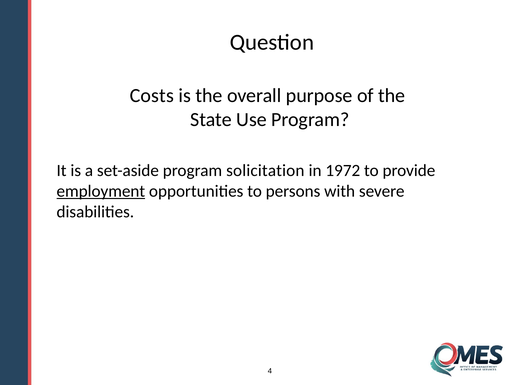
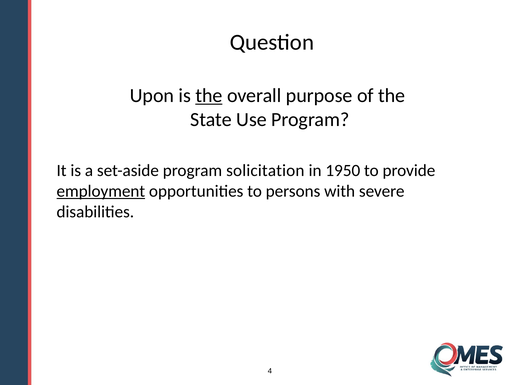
Costs: Costs -> Upon
the at (209, 96) underline: none -> present
1972: 1972 -> 1950
